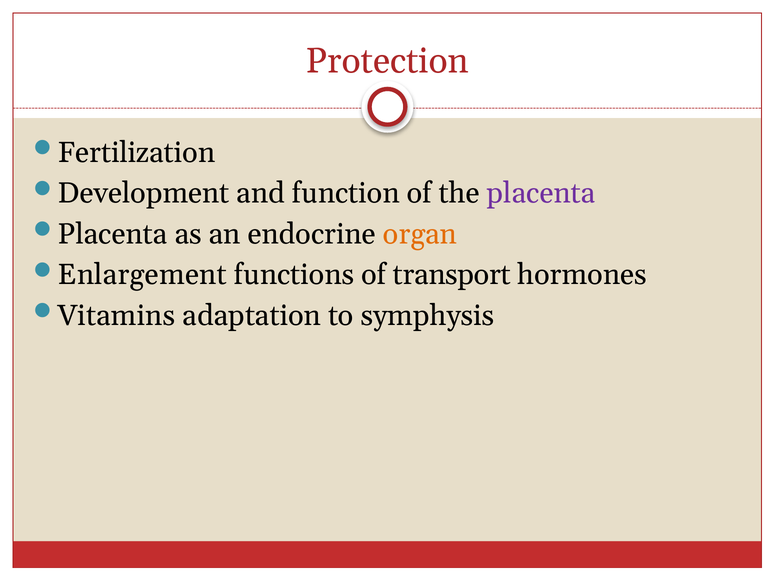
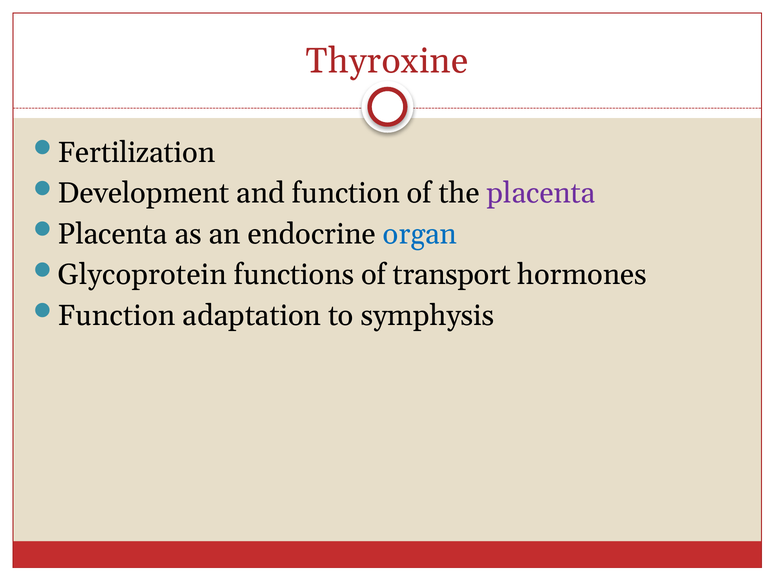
Protection: Protection -> Thyroxine
organ colour: orange -> blue
Enlargement: Enlargement -> Glycoprotein
Vitamins at (117, 316): Vitamins -> Function
